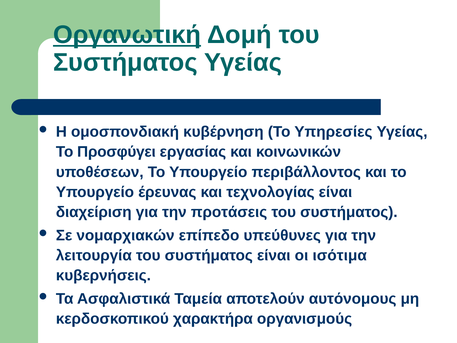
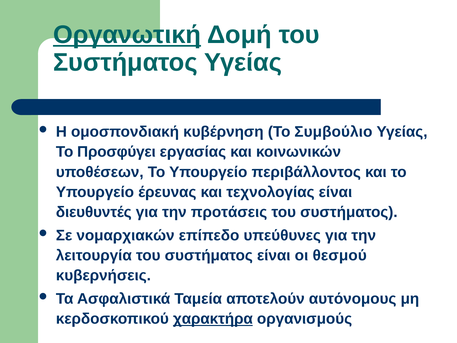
Υπηρεσίες: Υπηρεσίες -> Συμβούλιο
διαχείριση: διαχείριση -> διευθυντές
ισότιμα: ισότιμα -> θεσμού
χαρακτήρα underline: none -> present
